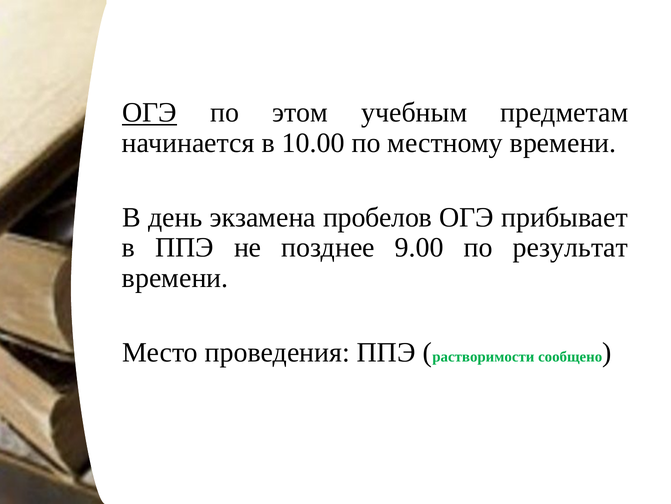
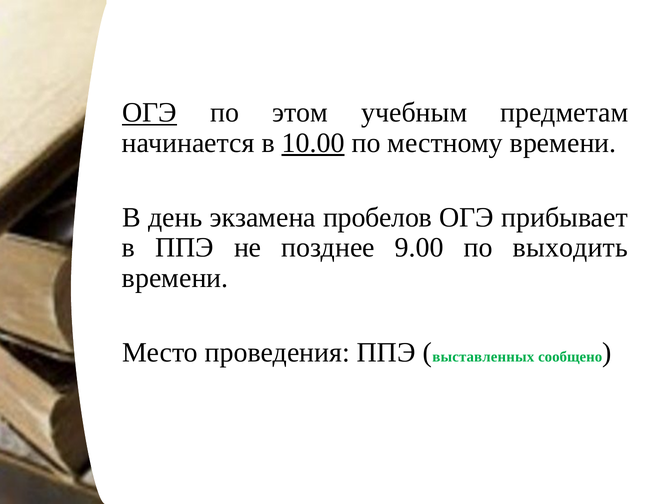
10.00 underline: none -> present
результат: результат -> выходить
растворимости: растворимости -> выставленных
